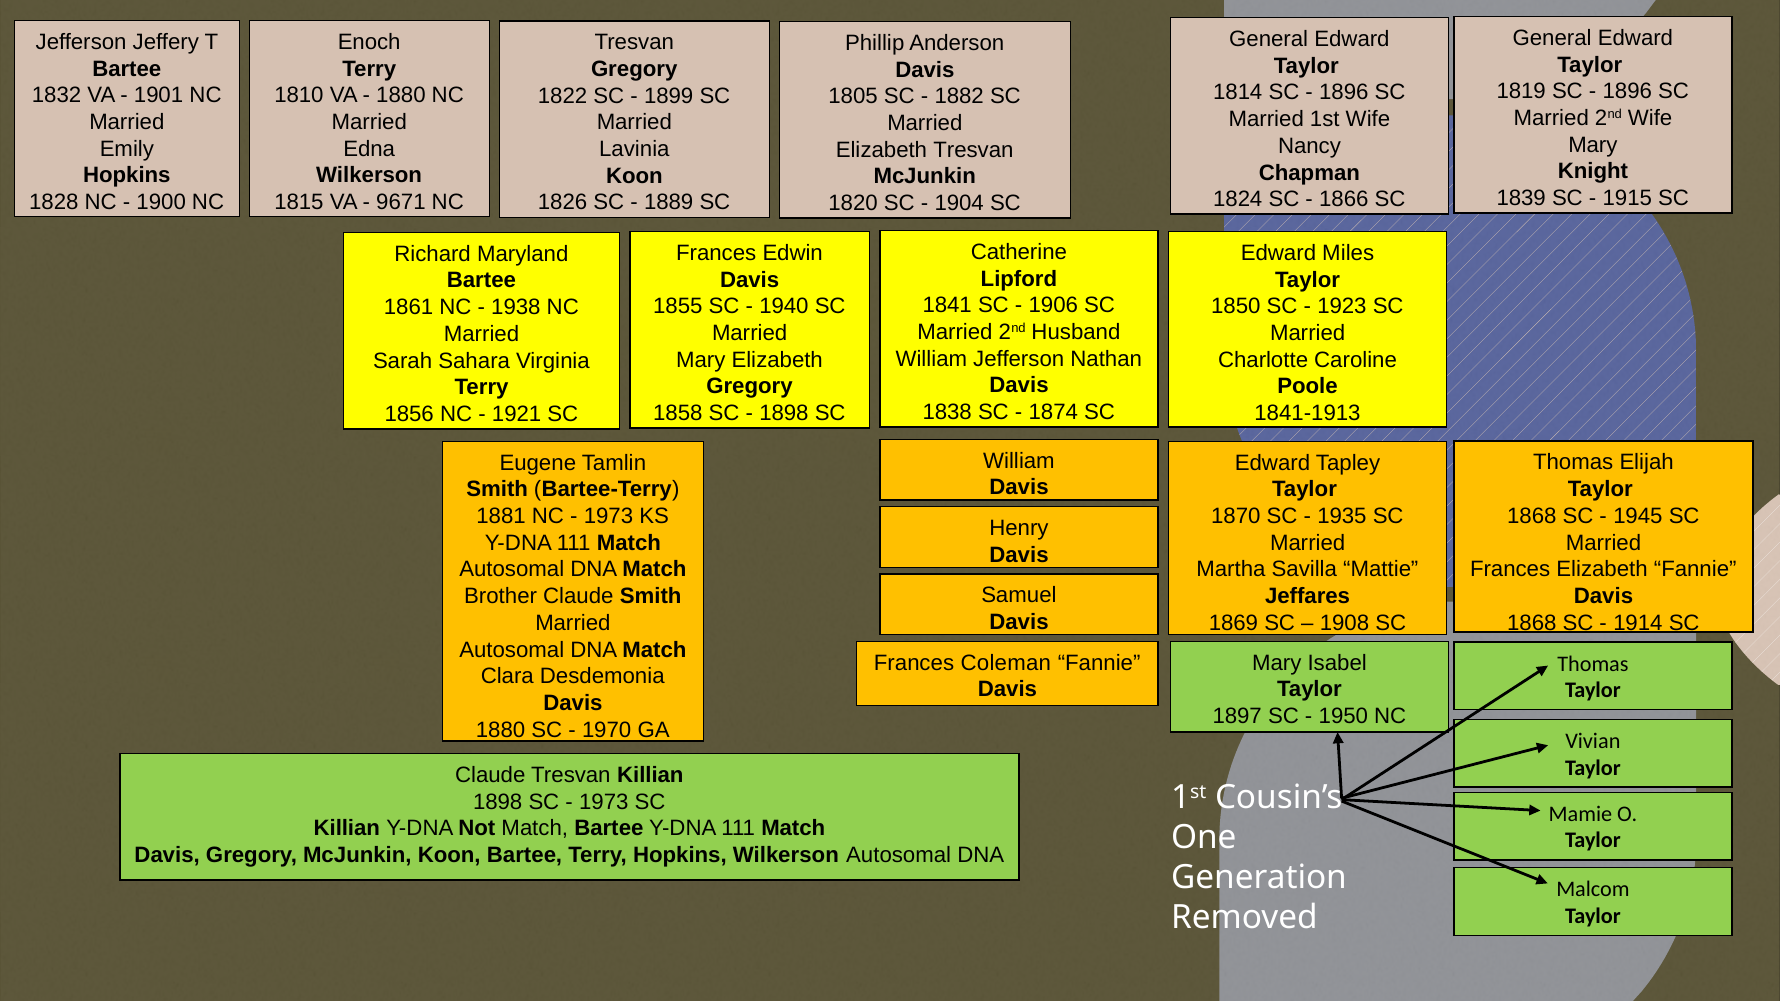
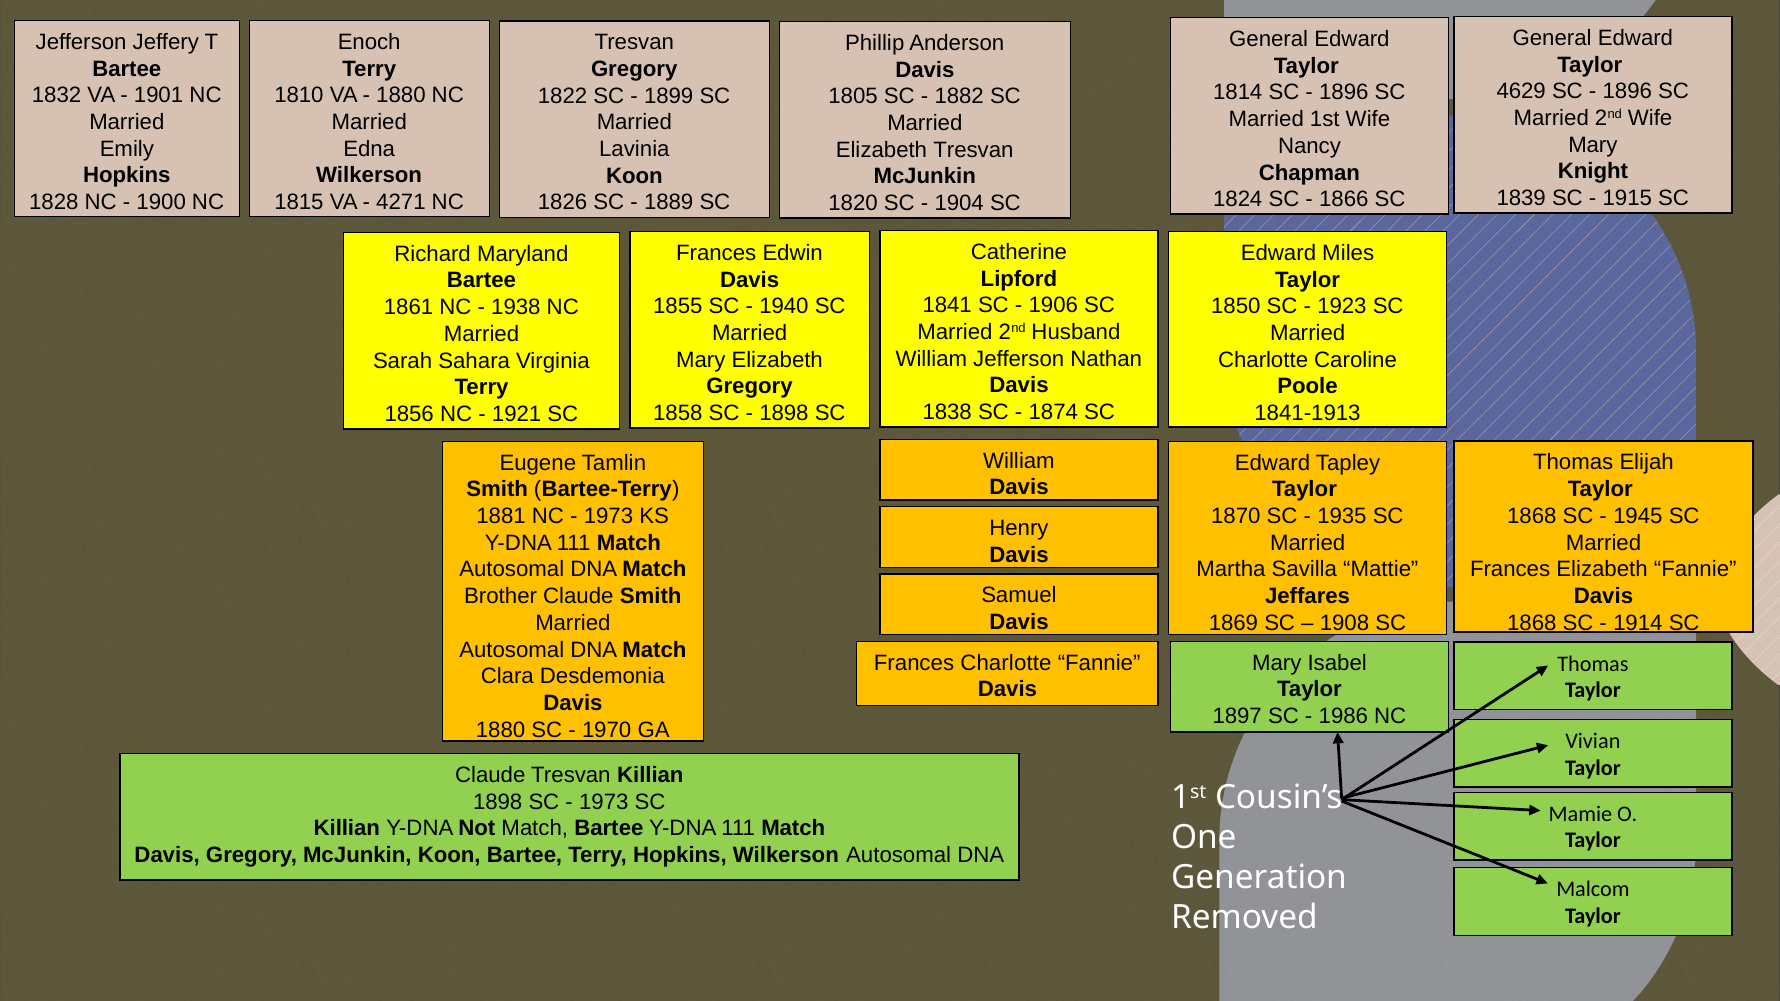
1819: 1819 -> 4629
9671: 9671 -> 4271
Frances Coleman: Coleman -> Charlotte
1950: 1950 -> 1986
